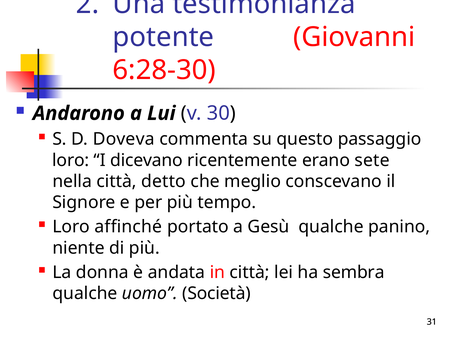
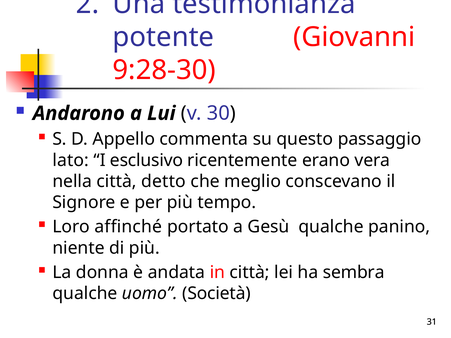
6:28-30: 6:28-30 -> 9:28-30
Doveva: Doveva -> Appello
loro at (71, 160): loro -> lato
dicevano: dicevano -> esclusivo
sete: sete -> vera
